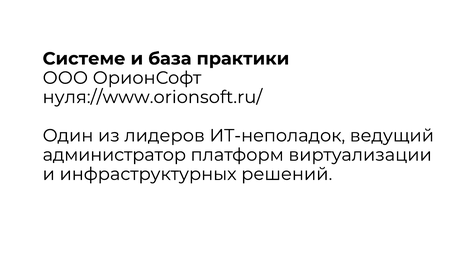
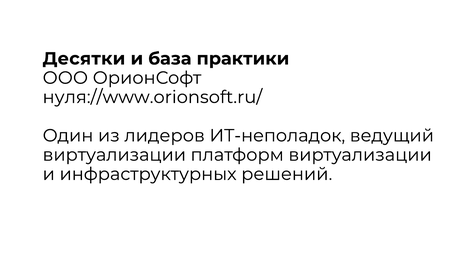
Системе: Системе -> Десятки
администратор at (114, 155): администратор -> виртуализации
